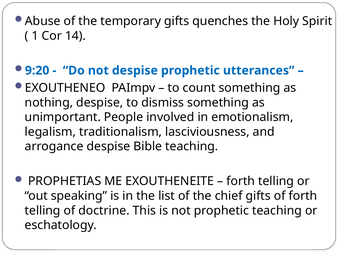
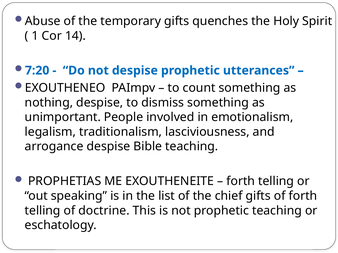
9:20: 9:20 -> 7:20
